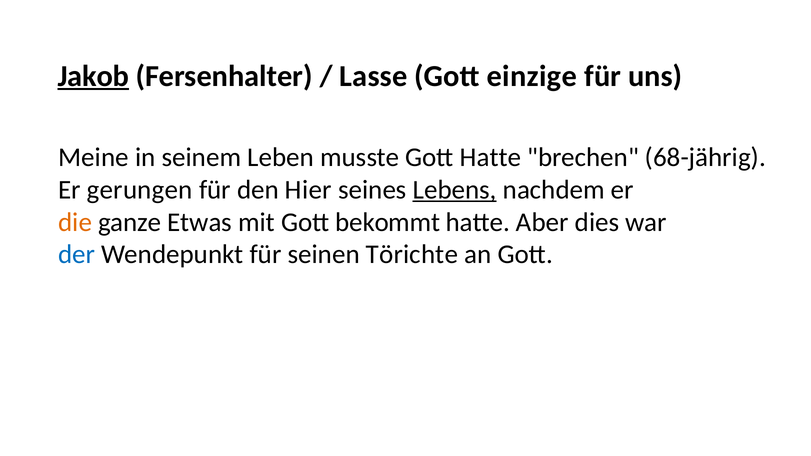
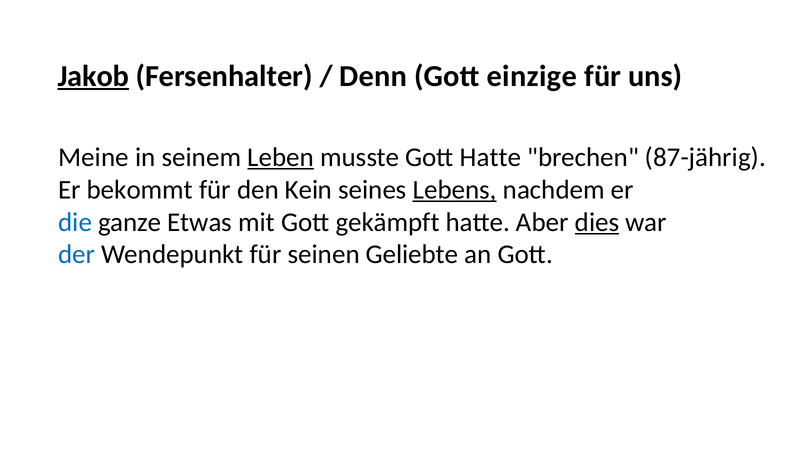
Lasse: Lasse -> Denn
Leben underline: none -> present
68-jährig: 68-jährig -> 87-jährig
gerungen: gerungen -> bekommt
Hier: Hier -> Kein
die colour: orange -> blue
bekommt: bekommt -> gekämpft
dies underline: none -> present
Törichte: Törichte -> Geliebte
